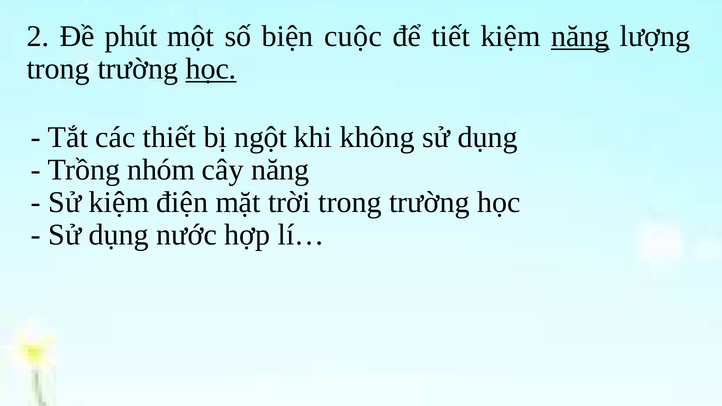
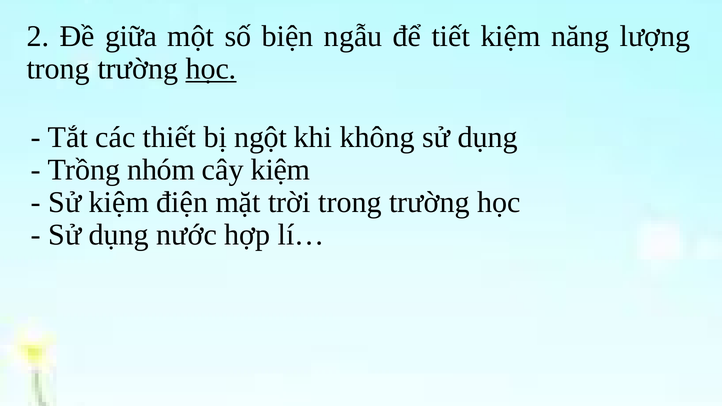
phút: phút -> giữa
cuộc: cuộc -> ngẫu
năng at (580, 36) underline: present -> none
cây năng: năng -> kiệm
